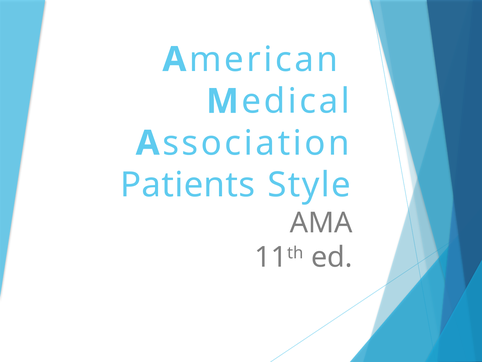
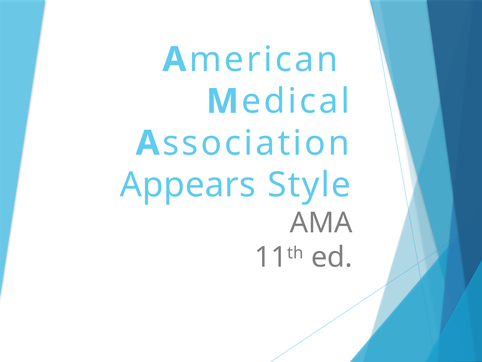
Patients: Patients -> Appears
